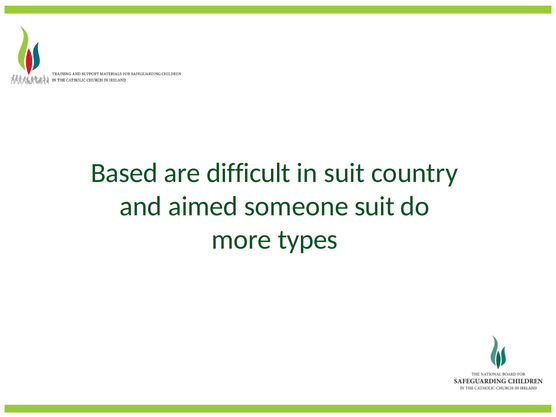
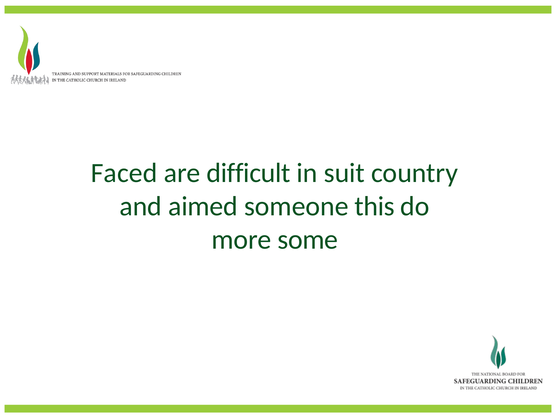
Based: Based -> Faced
someone suit: suit -> this
types: types -> some
